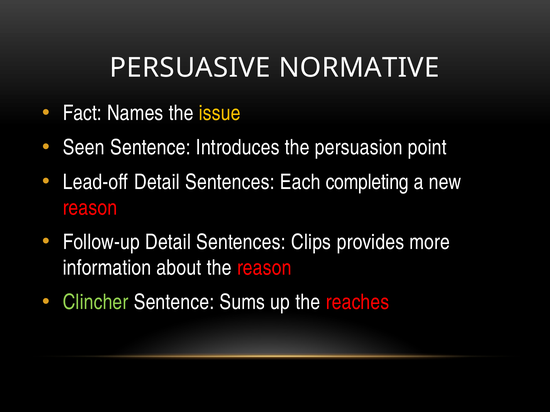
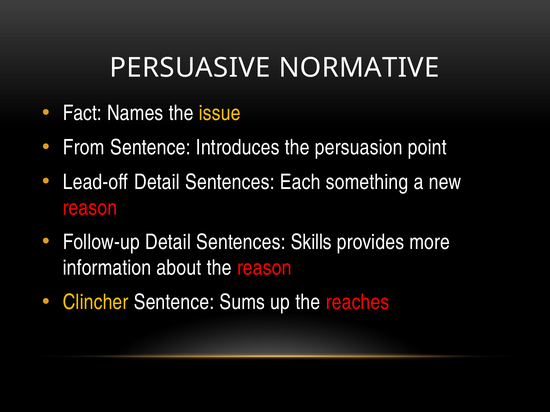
Seen: Seen -> From
completing: completing -> something
Clips: Clips -> Skills
Clincher colour: light green -> yellow
